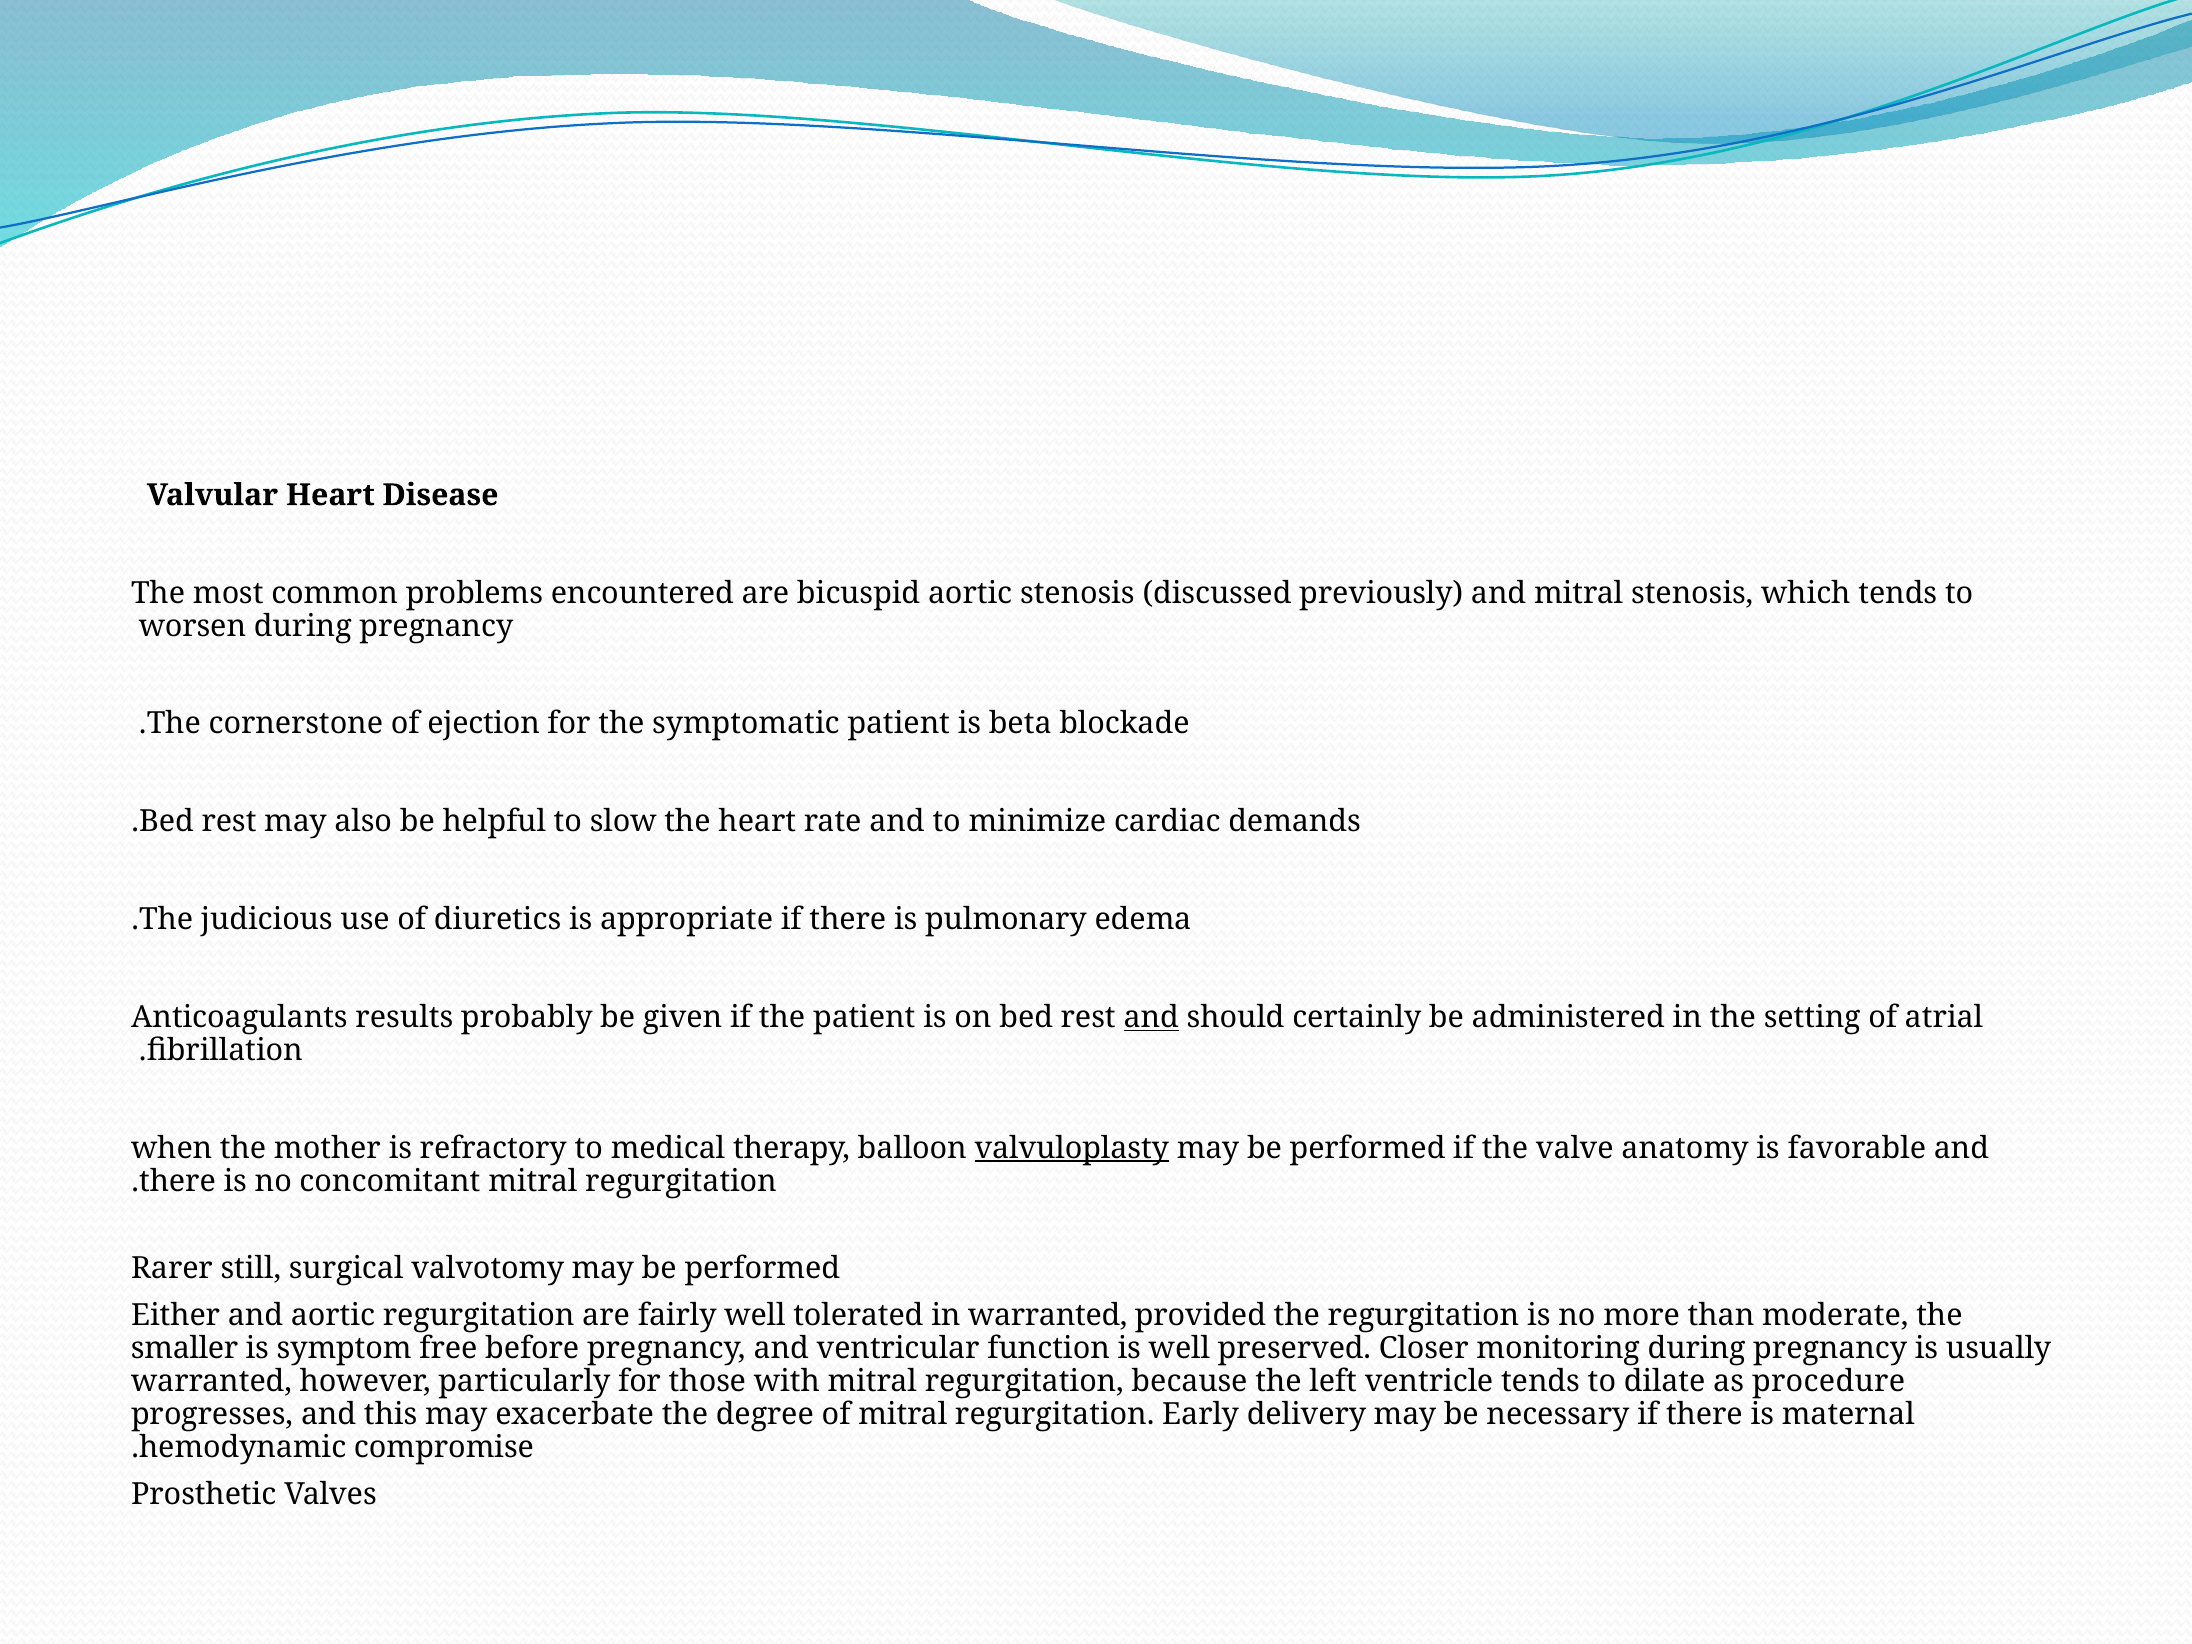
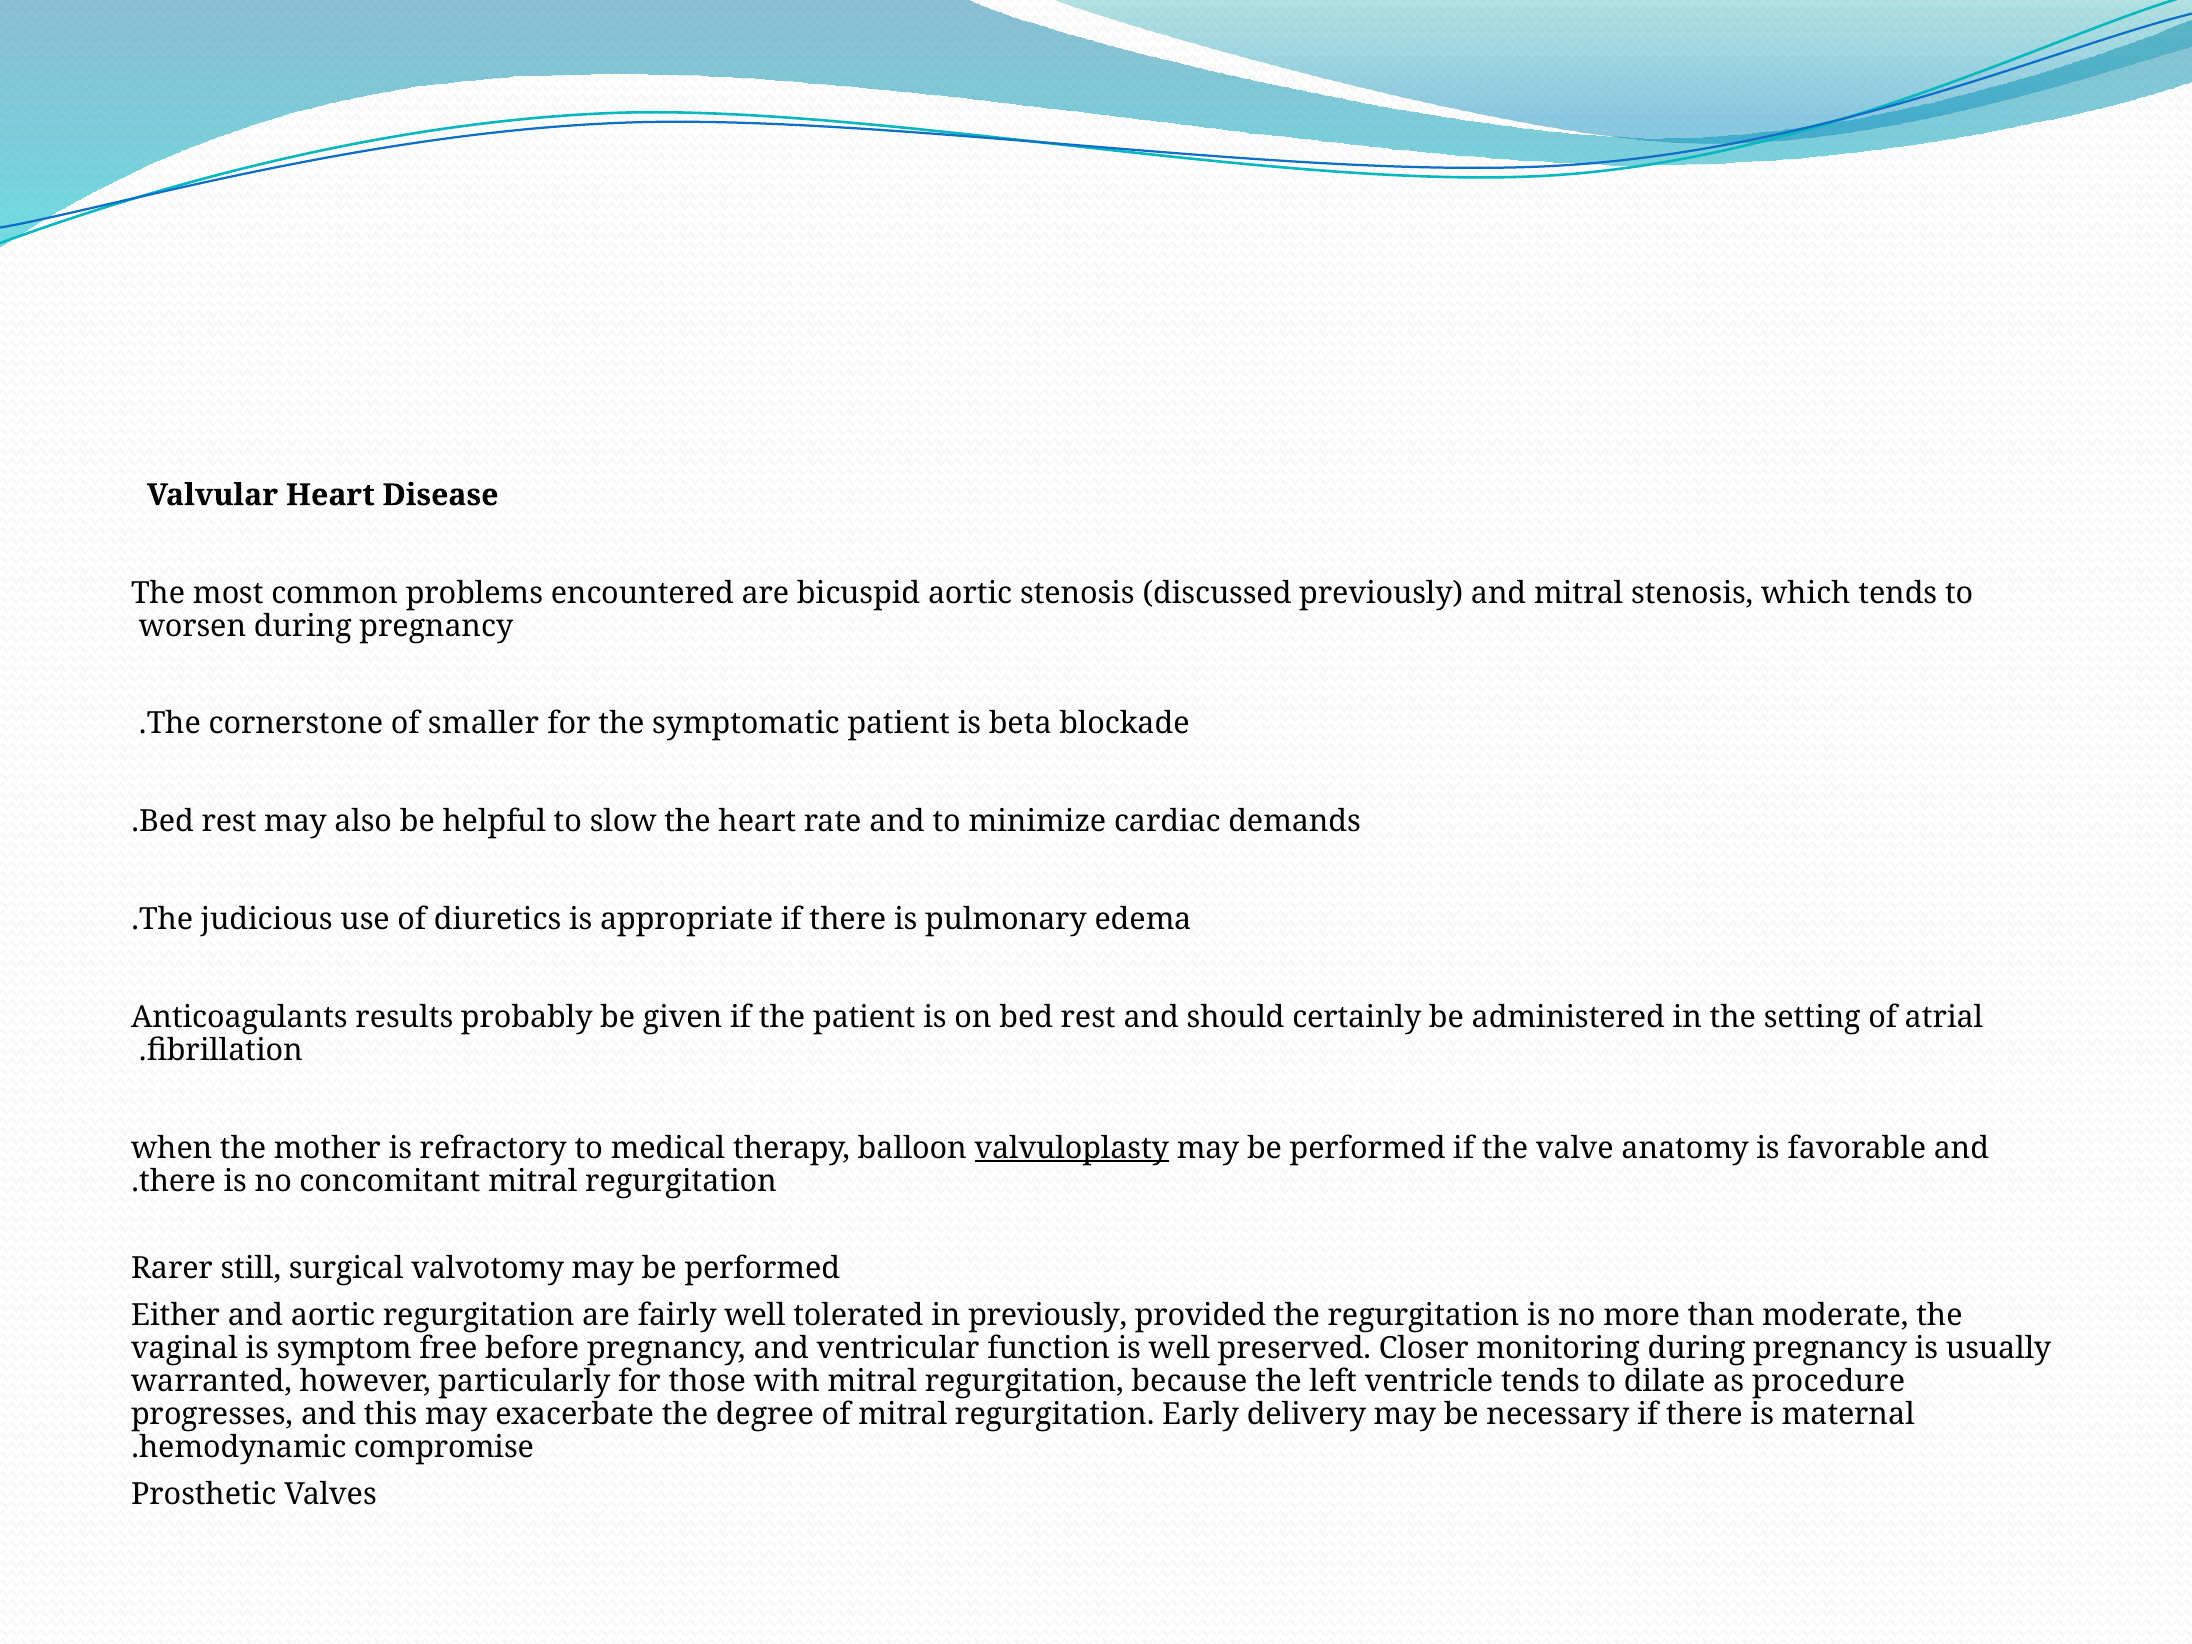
ejection: ejection -> smaller
and at (1151, 1017) underline: present -> none
in warranted: warranted -> previously
smaller: smaller -> vaginal
